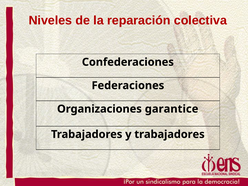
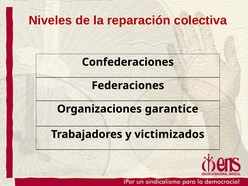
y trabajadores: trabajadores -> victimizados
